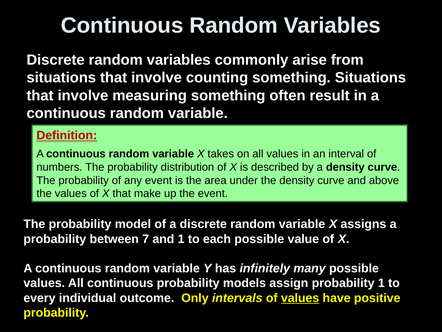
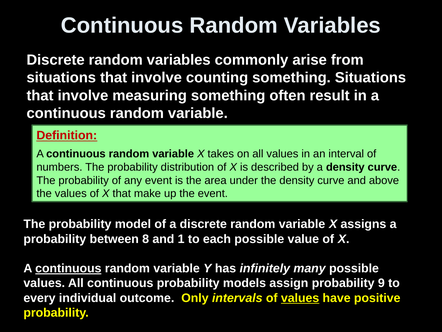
7: 7 -> 8
continuous at (68, 268) underline: none -> present
probability 1: 1 -> 9
